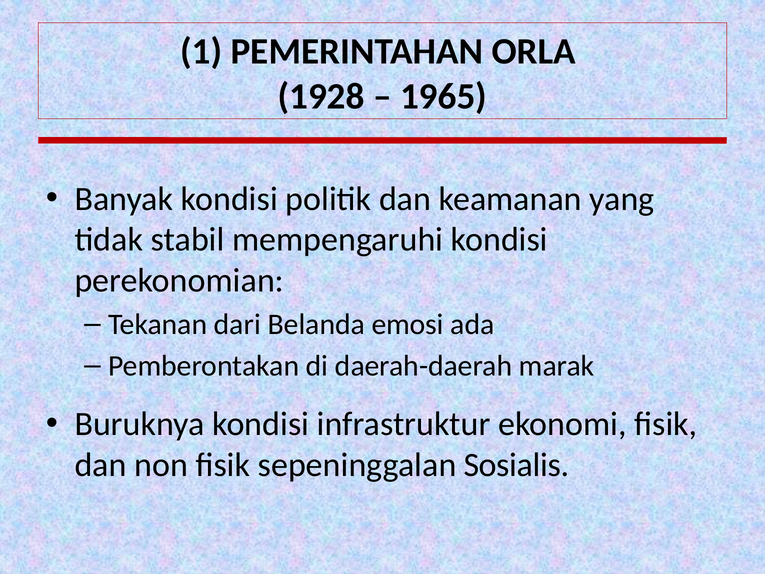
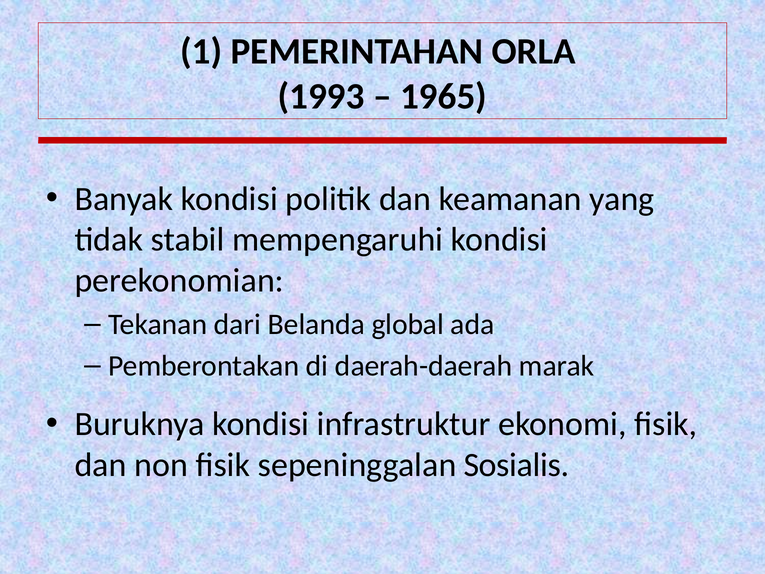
1928: 1928 -> 1993
emosi: emosi -> global
